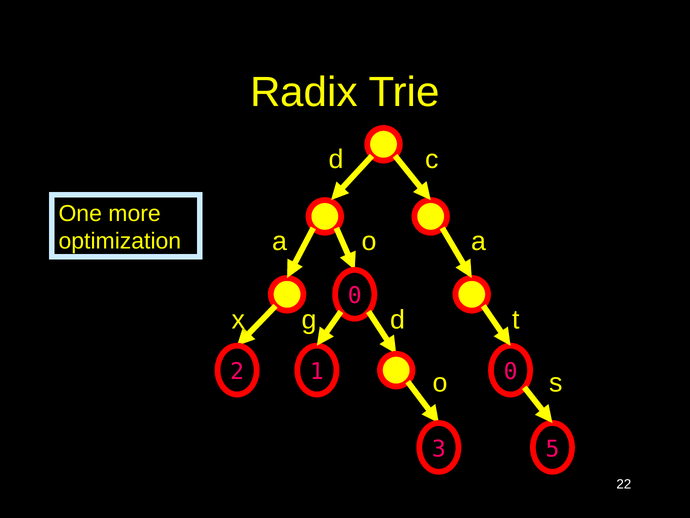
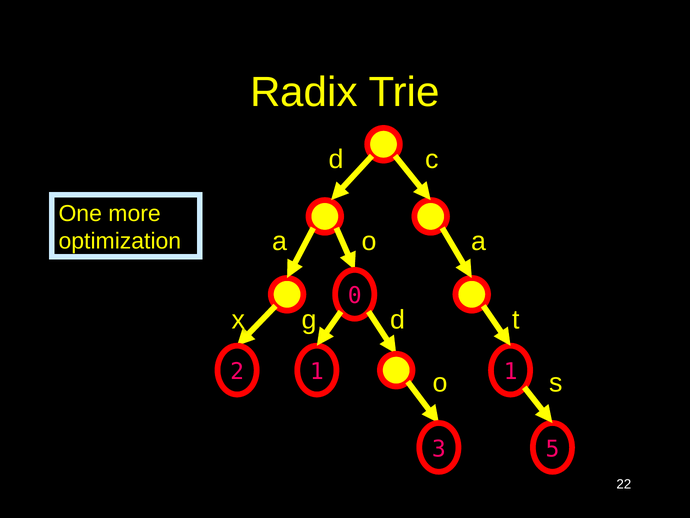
o 0: 0 -> 1
